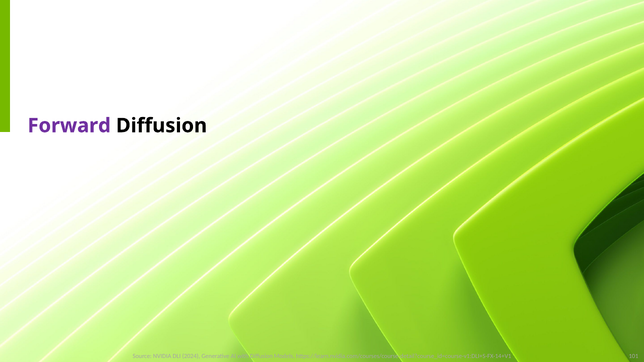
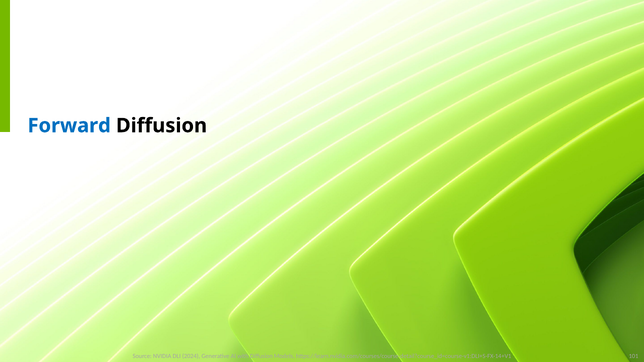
Forward colour: purple -> blue
